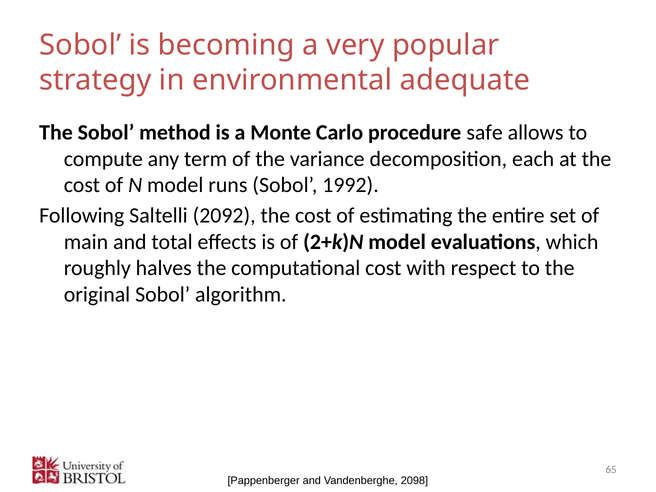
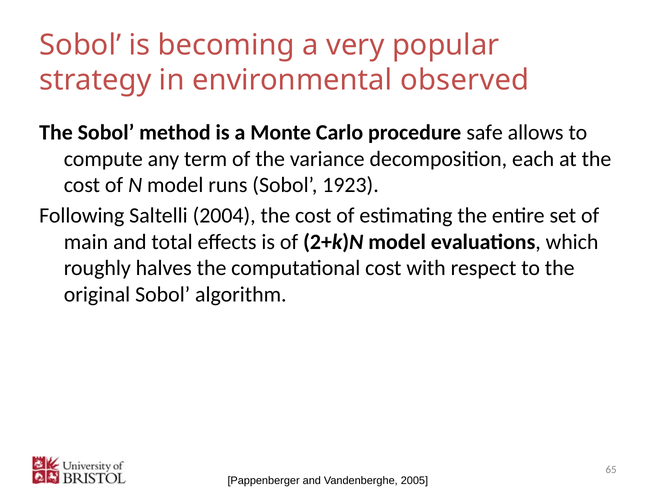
adequate: adequate -> observed
1992: 1992 -> 1923
2092: 2092 -> 2004
2098: 2098 -> 2005
